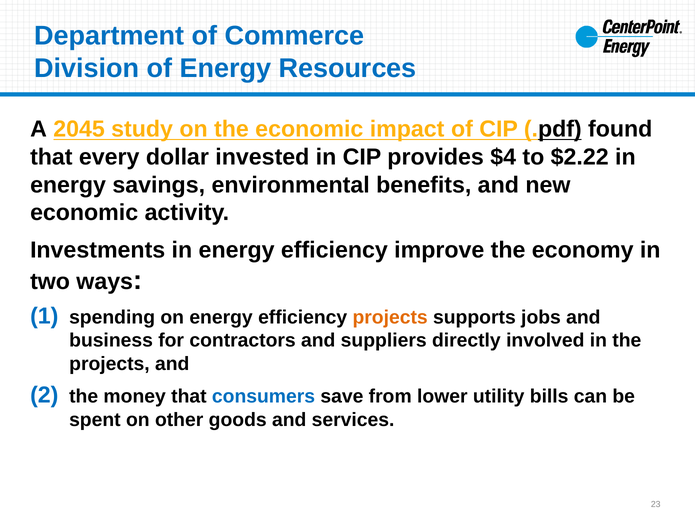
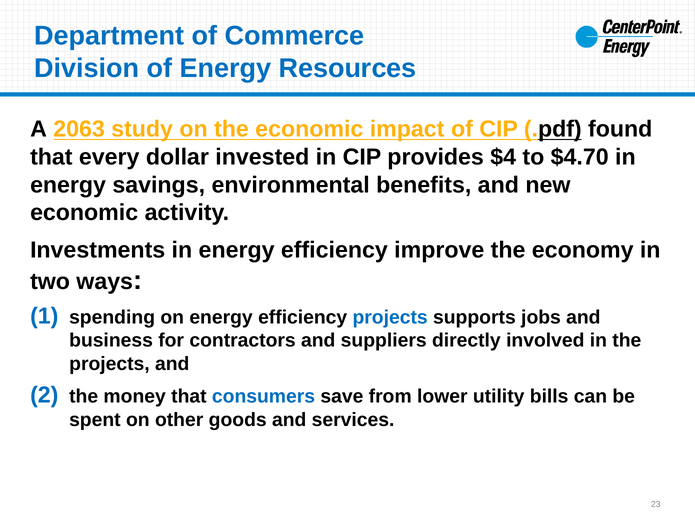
2045: 2045 -> 2063
$2.22: $2.22 -> $4.70
projects at (390, 318) colour: orange -> blue
